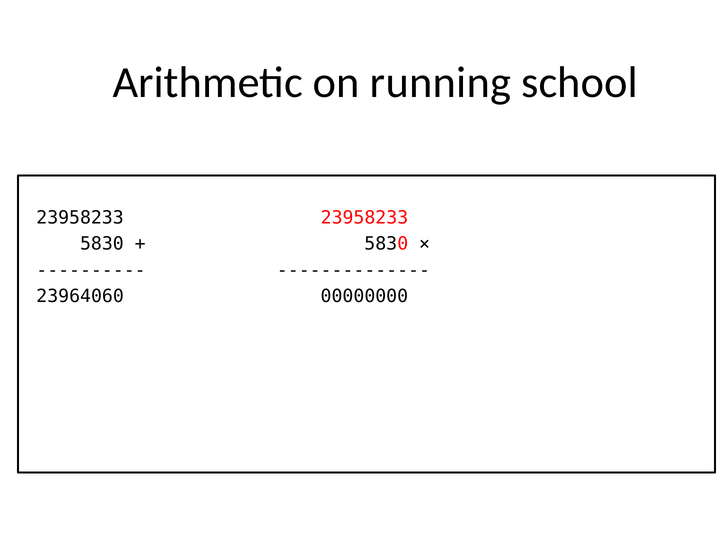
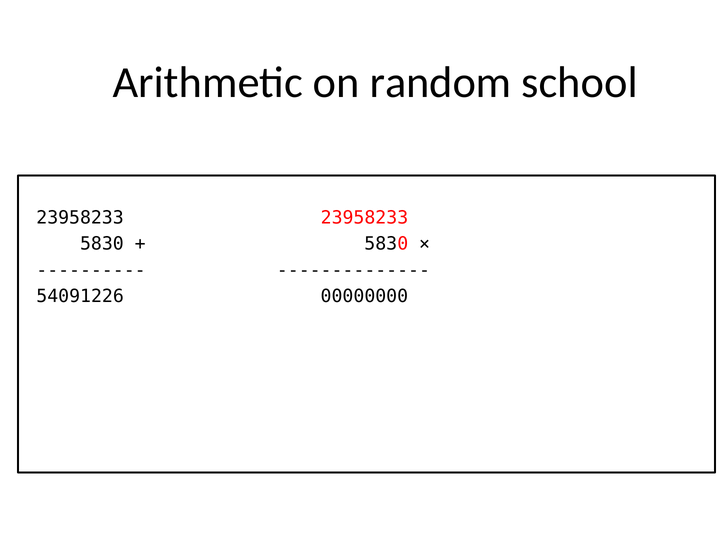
running: running -> random
23964060: 23964060 -> 54091226
